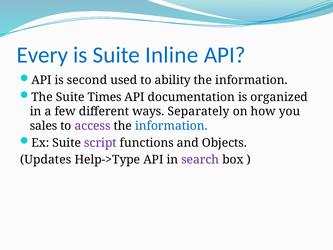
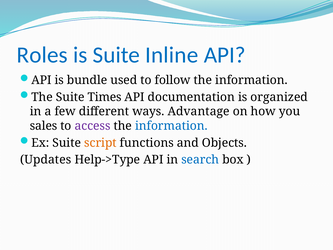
Every: Every -> Roles
second: second -> bundle
ability: ability -> follow
Separately: Separately -> Advantage
script colour: purple -> orange
search colour: purple -> blue
